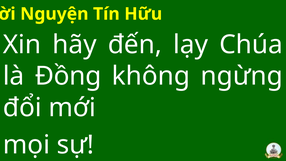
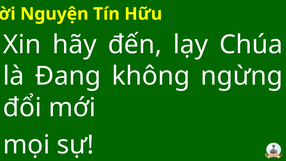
Đồng: Đồng -> Đang
